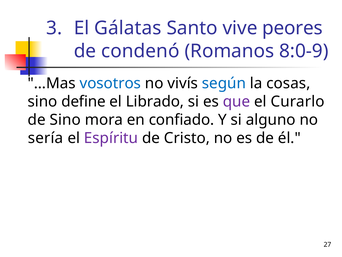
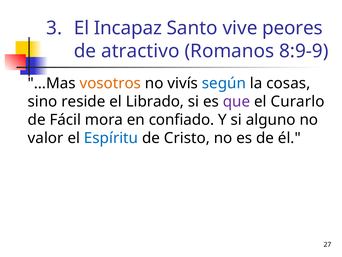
Gálatas: Gálatas -> Incapaz
condenó: condenó -> atractivo
8:0-9: 8:0-9 -> 8:9-9
vosotros colour: blue -> orange
define: define -> reside
de Sino: Sino -> Fácil
sería: sería -> valor
Espíritu colour: purple -> blue
